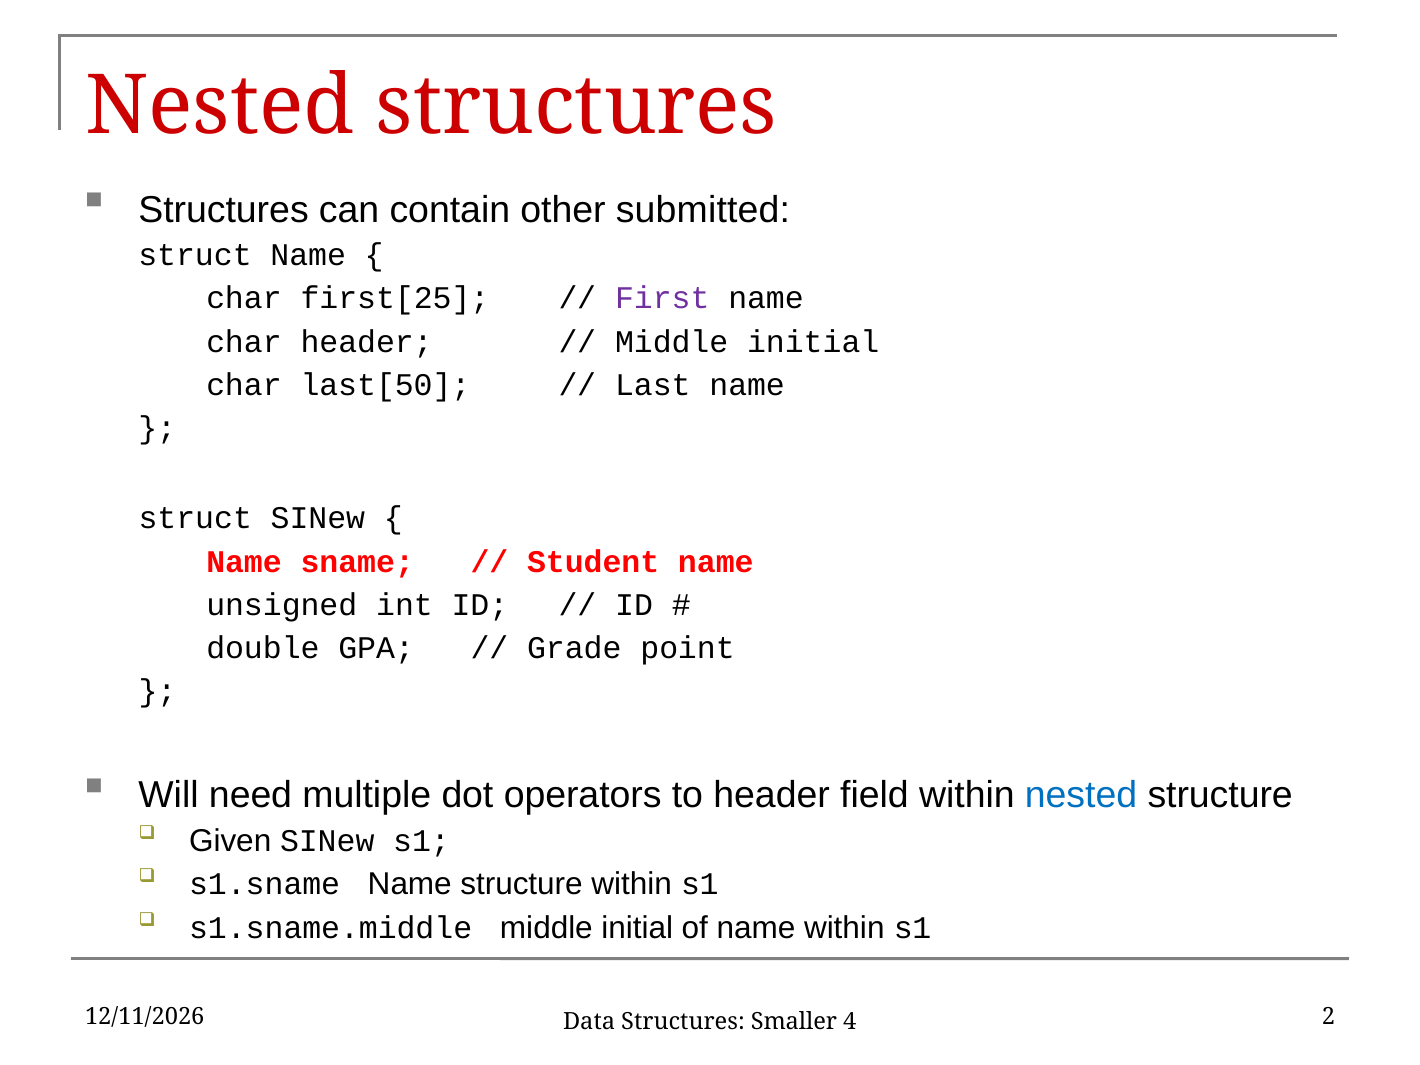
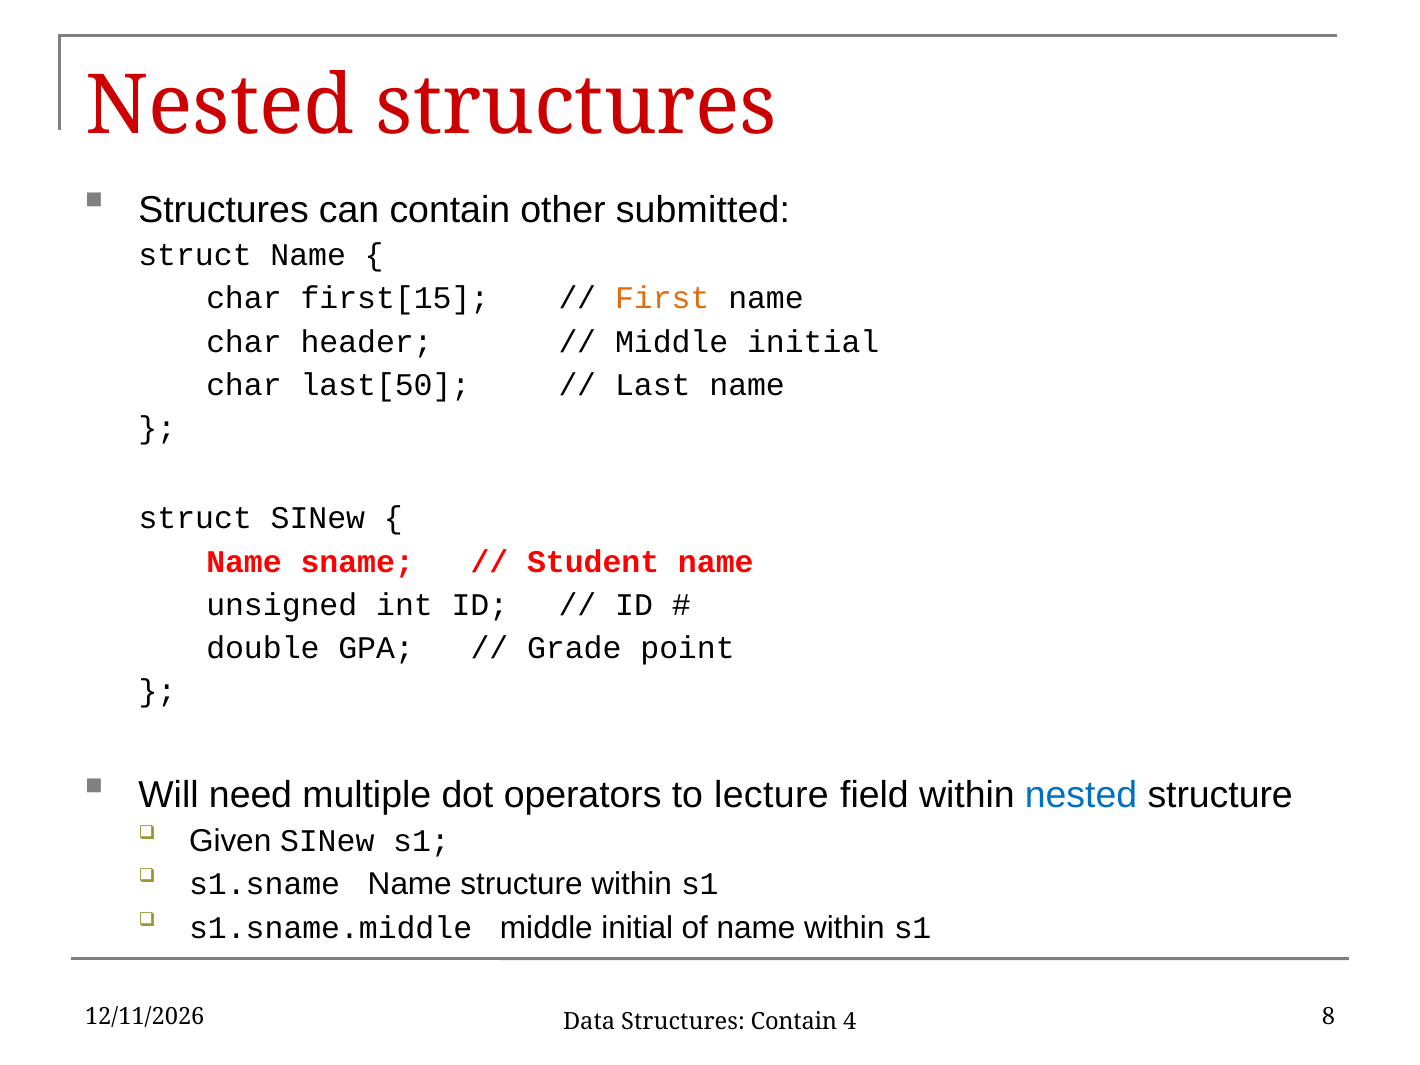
first[25: first[25 -> first[15
First colour: purple -> orange
to header: header -> lecture
Structures Smaller: Smaller -> Contain
2: 2 -> 8
